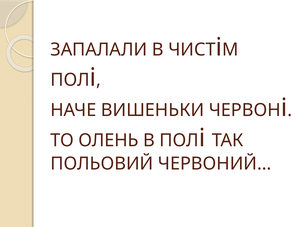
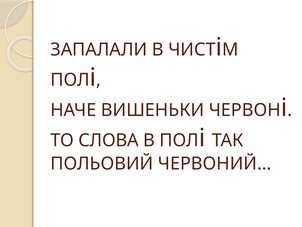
ОЛЕНЬ: ОЛЕНЬ -> СЛОВА
